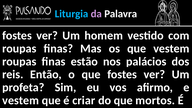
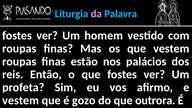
Palavra colour: white -> light blue
criar: criar -> gozo
mortos: mortos -> outrora
